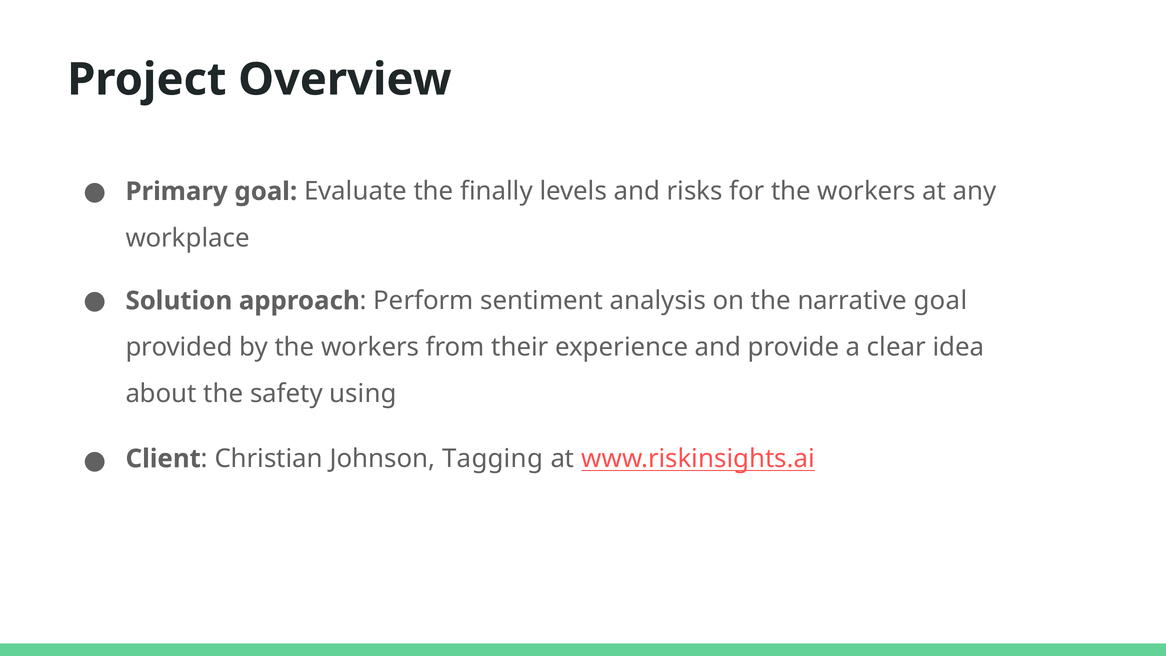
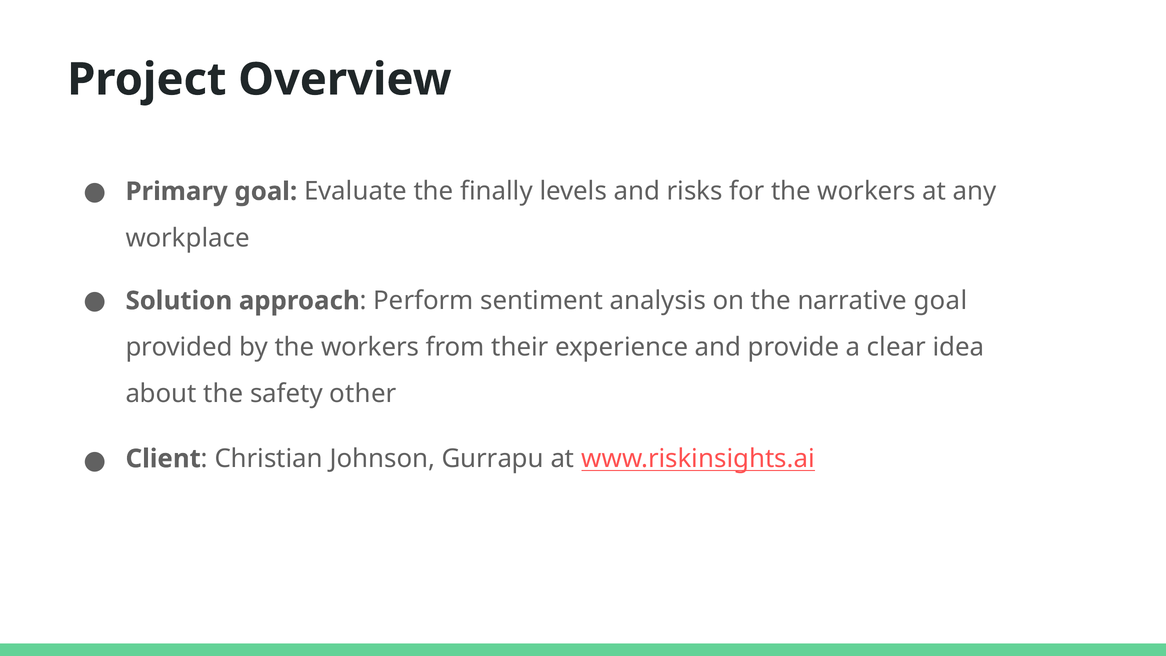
using: using -> other
Tagging: Tagging -> Gurrapu
